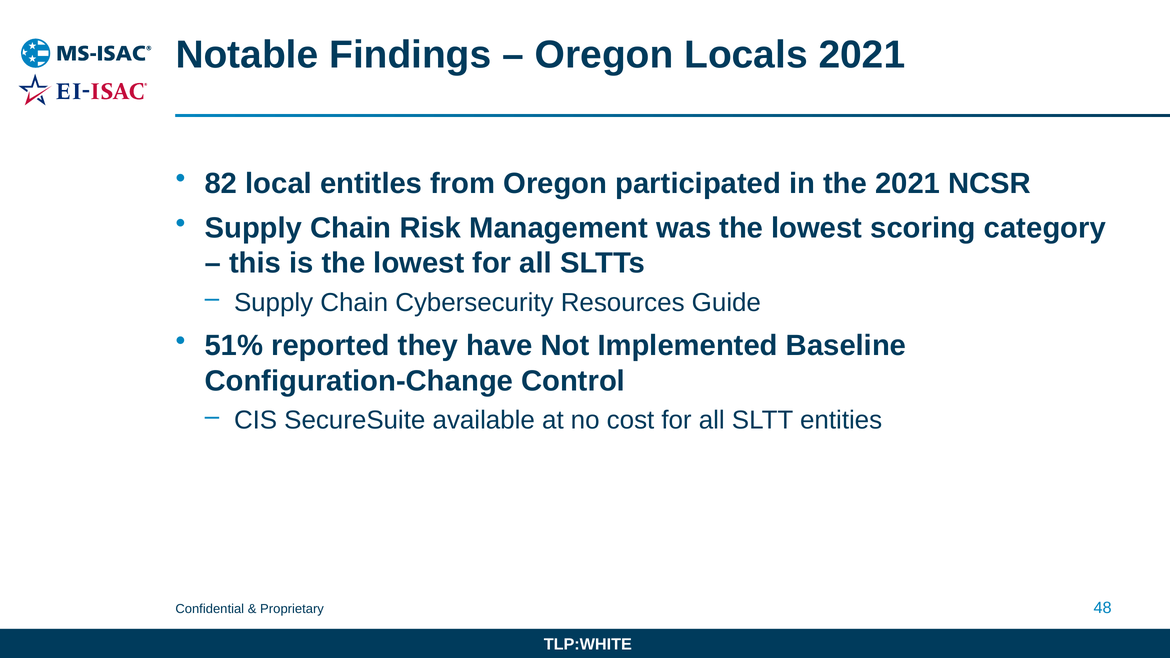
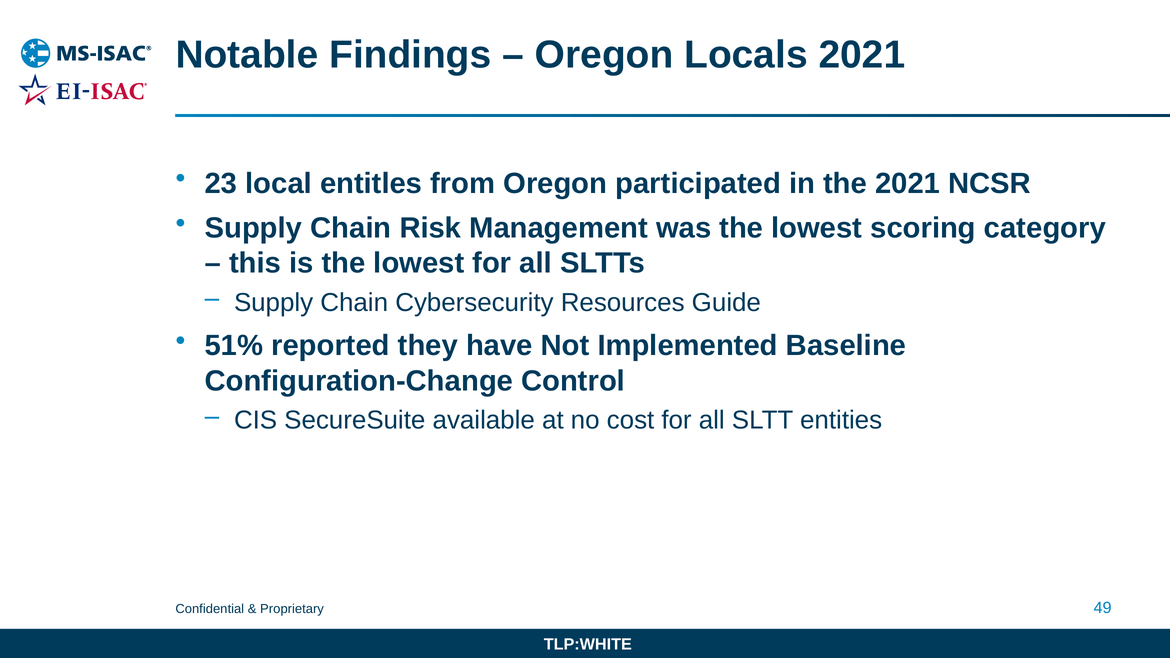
82: 82 -> 23
48: 48 -> 49
